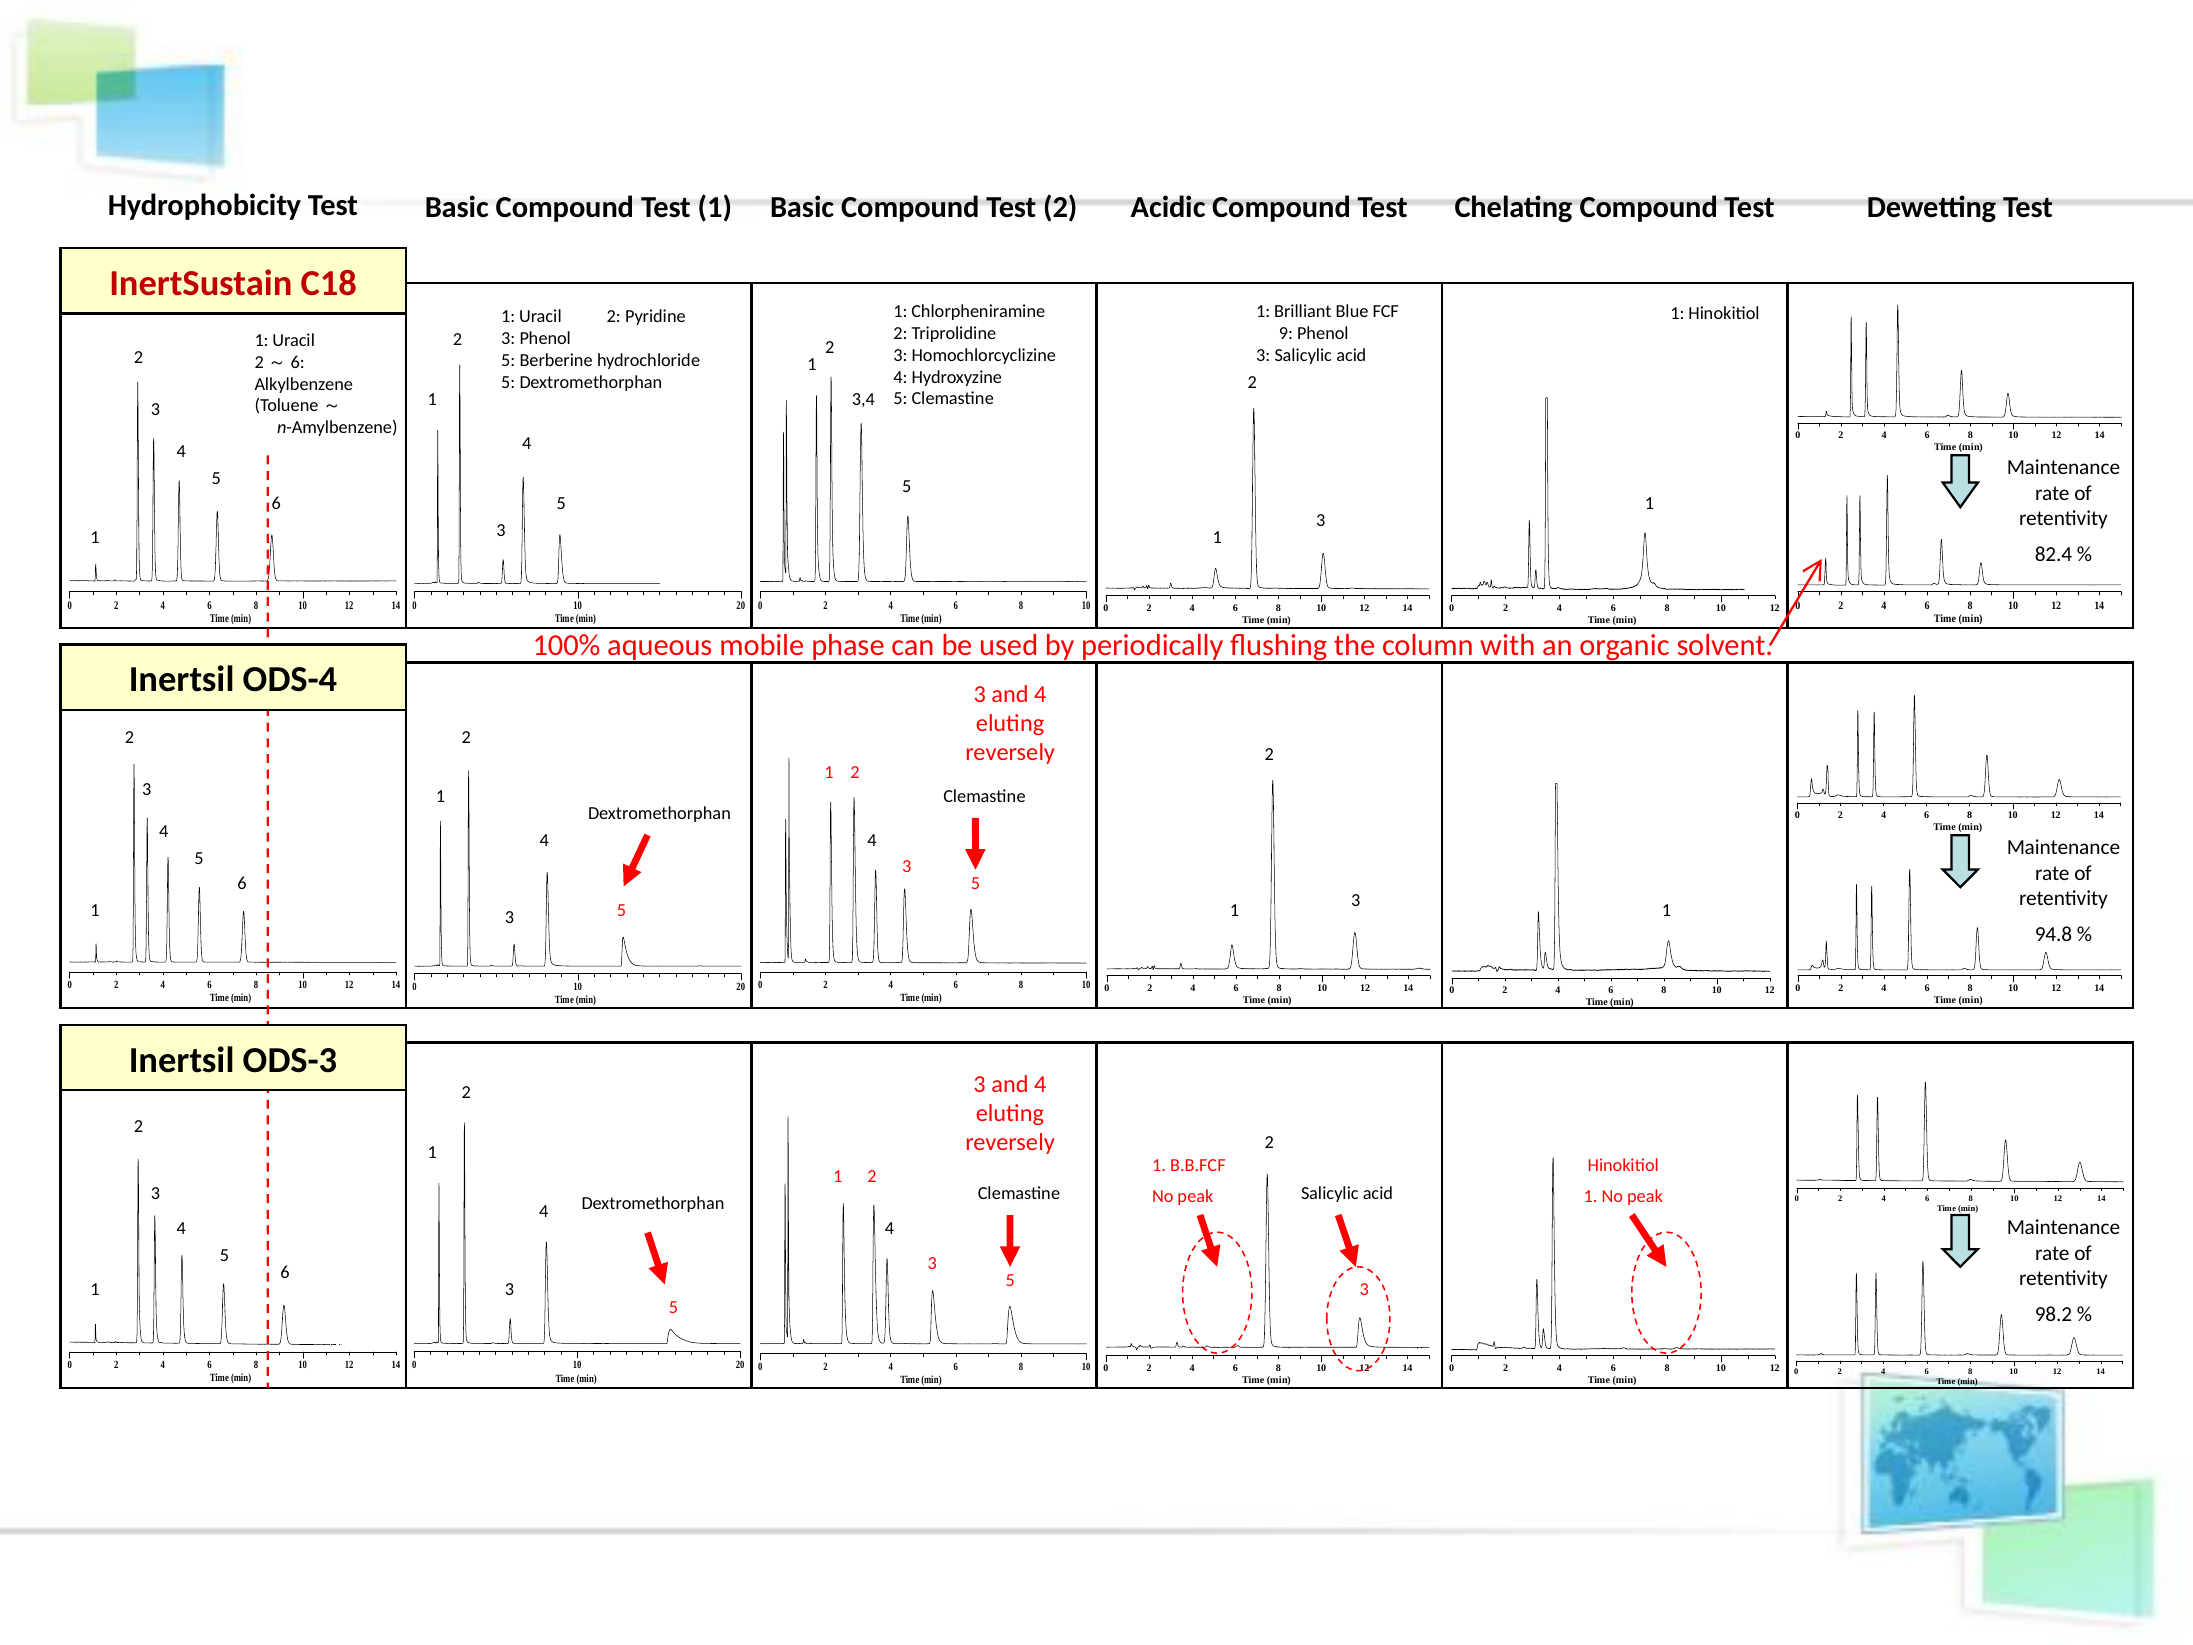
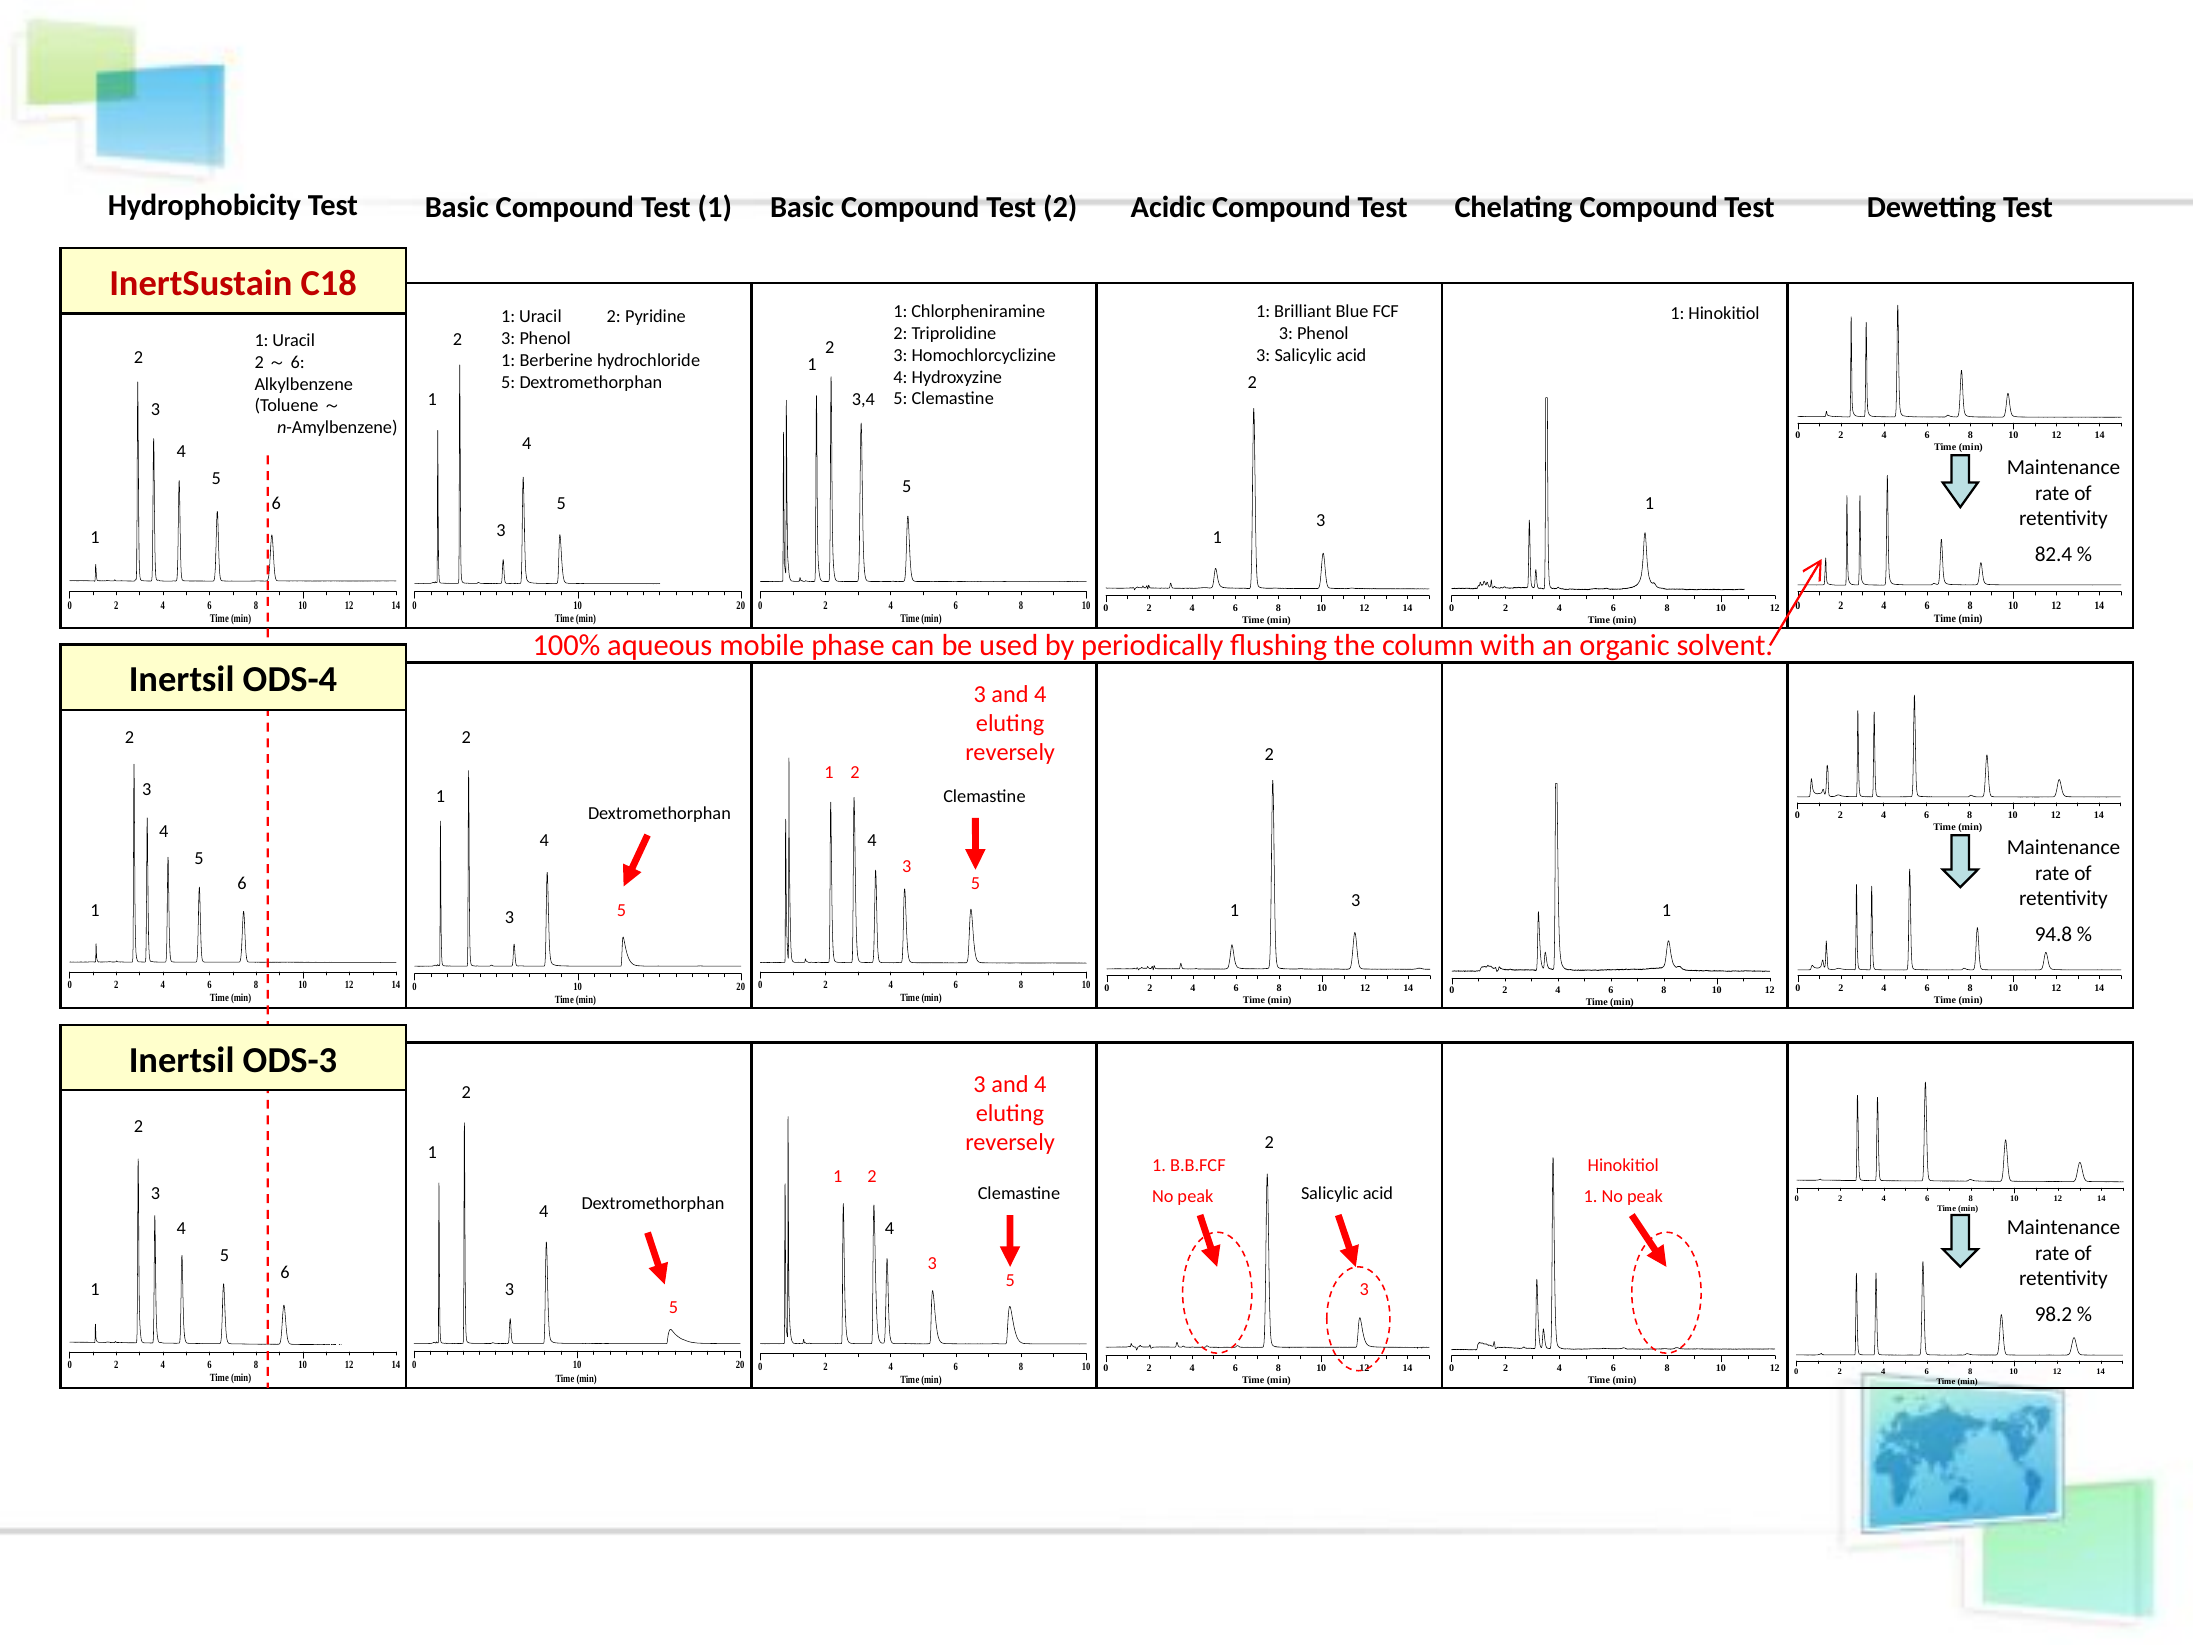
9 at (1286, 333): 9 -> 3
5 at (508, 360): 5 -> 1
